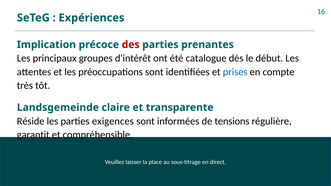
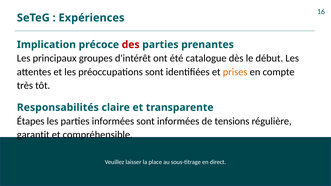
prises colour: blue -> orange
Landsgemeinde: Landsgemeinde -> Responsabilités
Réside: Réside -> Étapes
parties exigences: exigences -> informées
